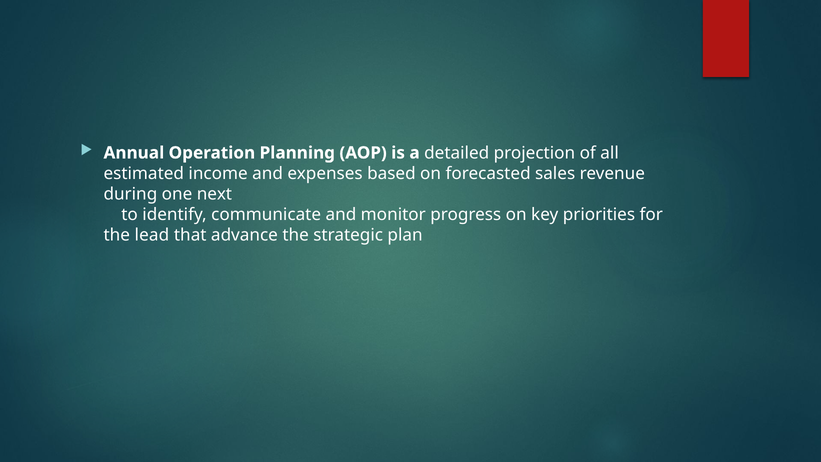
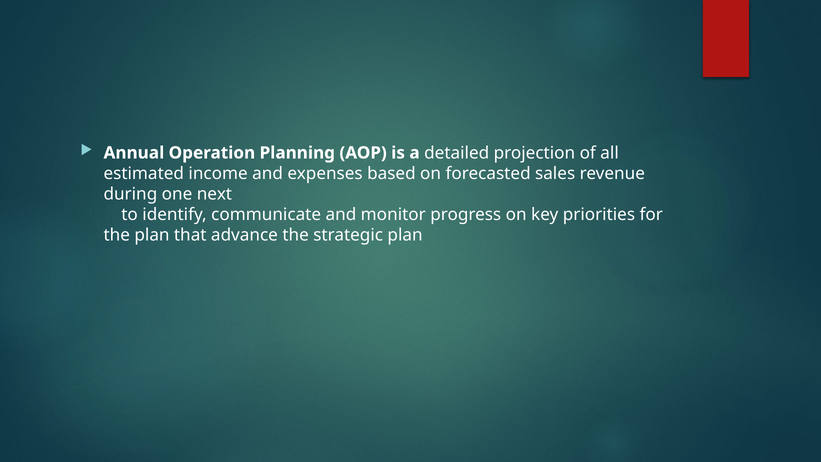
the lead: lead -> plan
